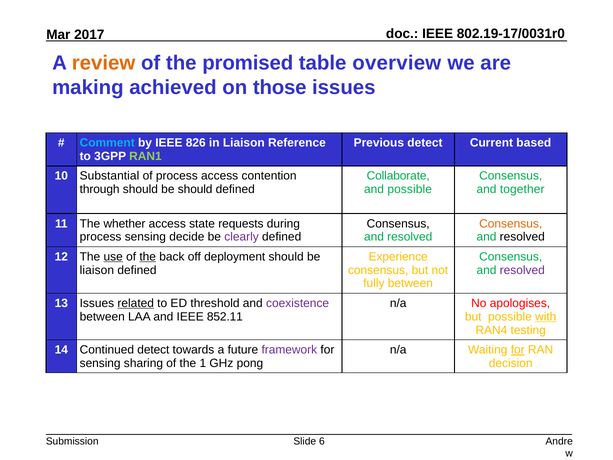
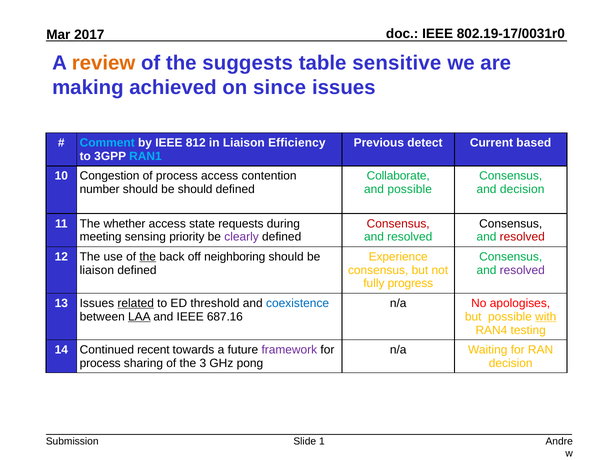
promised: promised -> suggests
overview: overview -> sensitive
those: those -> since
826: 826 -> 812
Reference: Reference -> Efficiency
RAN1 colour: light green -> light blue
Substantial: Substantial -> Congestion
through: through -> number
and together: together -> decision
Consensus at (398, 224) colour: black -> red
Consensus at (511, 224) colour: orange -> black
process at (101, 237): process -> meeting
decide: decide -> priority
resolved at (522, 237) colour: black -> red
use underline: present -> none
deployment: deployment -> neighboring
fully between: between -> progress
coexistence colour: purple -> blue
LAA underline: none -> present
852.11: 852.11 -> 687.16
Continued detect: detect -> recent
for at (518, 350) underline: present -> none
sensing at (100, 363): sensing -> process
1: 1 -> 3
6: 6 -> 1
